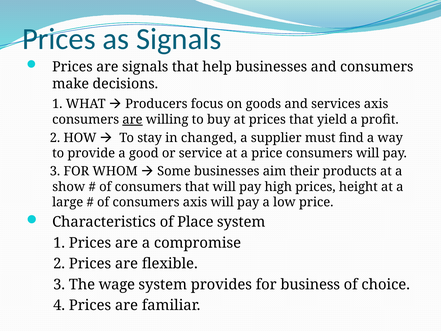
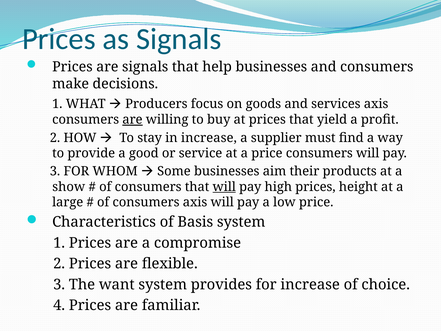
in changed: changed -> increase
will at (224, 187) underline: none -> present
Place: Place -> Basis
wage: wage -> want
for business: business -> increase
